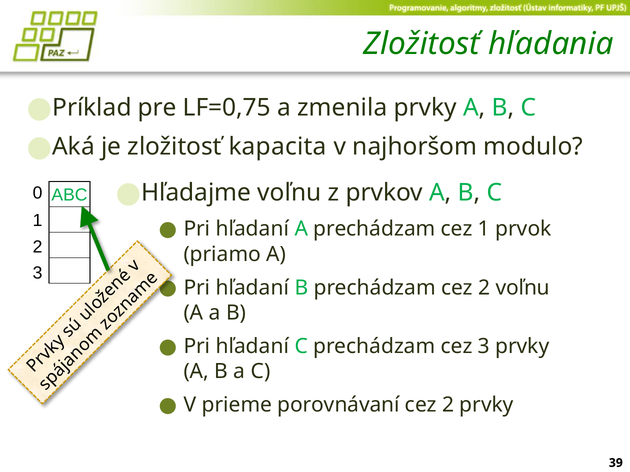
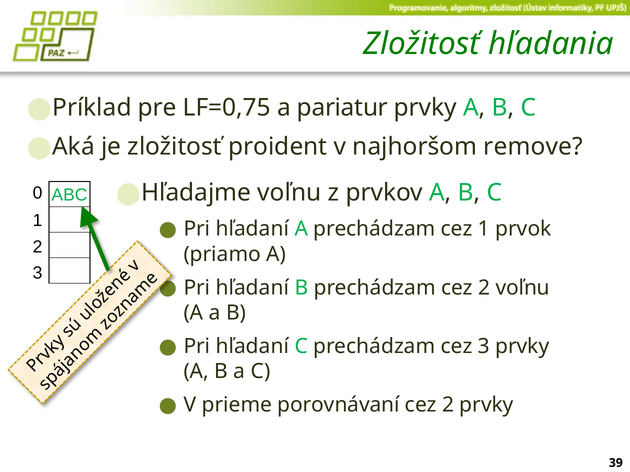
zmenila: zmenila -> pariatur
kapacita: kapacita -> proident
modulo: modulo -> remove
